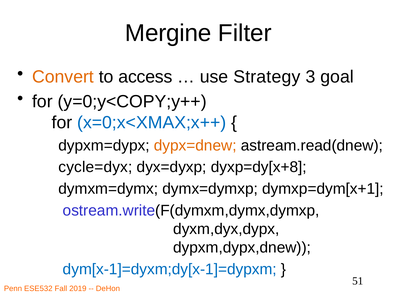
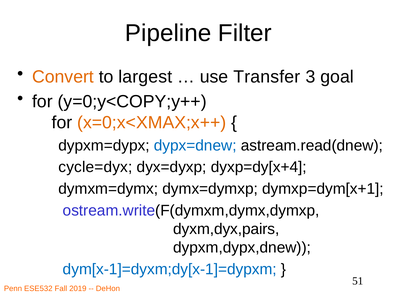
Mergine: Mergine -> Pipeline
access: access -> largest
Strategy: Strategy -> Transfer
x=0;x<XMAX;x++ colour: blue -> orange
dypx=dnew colour: orange -> blue
dyxp=dy[x+8: dyxp=dy[x+8 -> dyxp=dy[x+4
dyxm,dyx,dypx: dyxm,dyx,dypx -> dyxm,dyx,pairs
